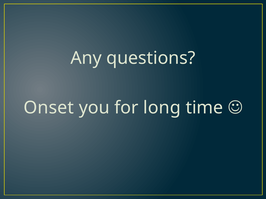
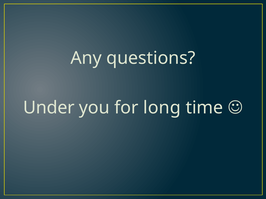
Onset: Onset -> Under
